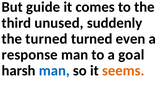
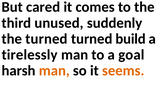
guide: guide -> cared
even: even -> build
response: response -> tirelessly
man at (54, 71) colour: blue -> orange
